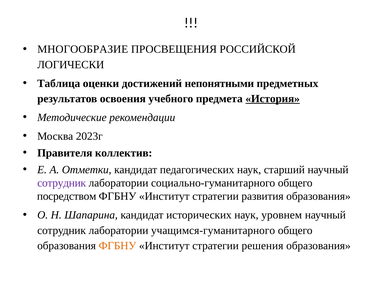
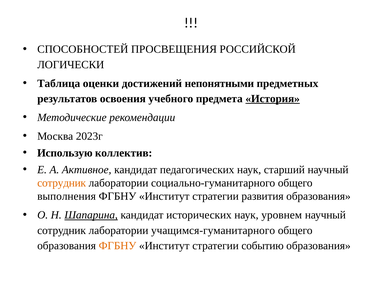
МНОГООБРАЗИЕ: МНОГООБРАЗИЕ -> СПОСОБНОСТЕЙ
Правителя: Правителя -> Использую
Отметки: Отметки -> Активное
сотрудник at (62, 183) colour: purple -> orange
посредством: посредством -> выполнения
Шапарина underline: none -> present
решения: решения -> событию
